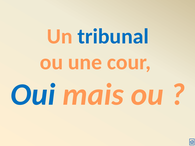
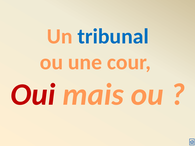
Oui colour: blue -> red
